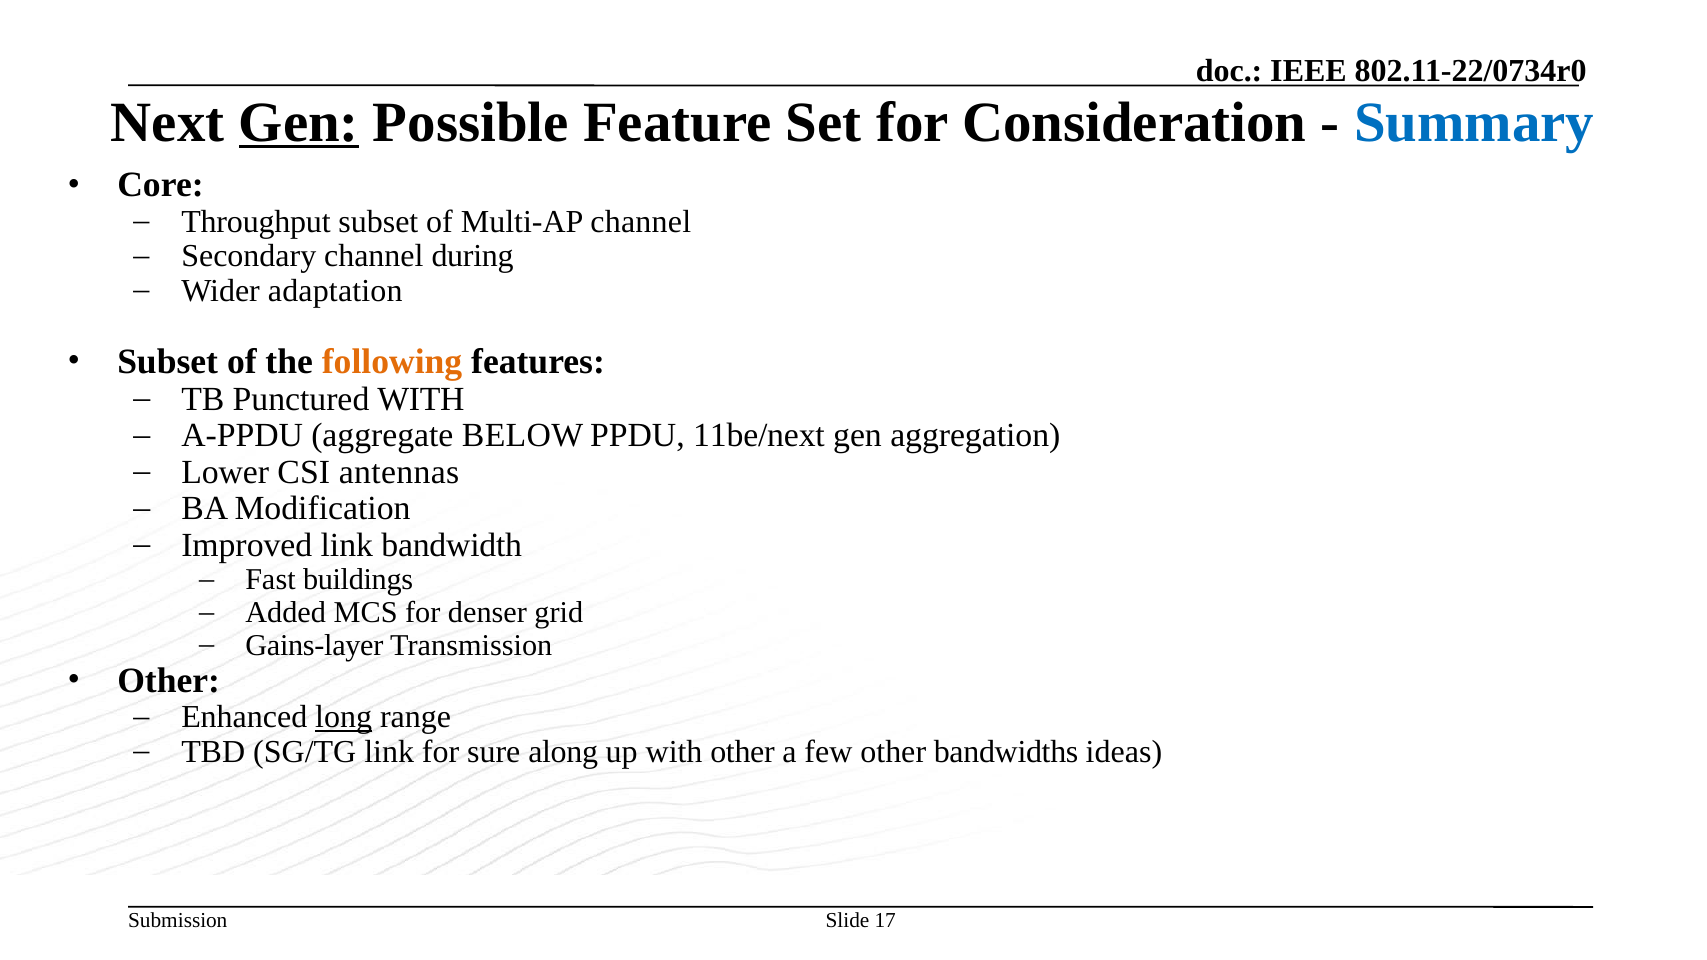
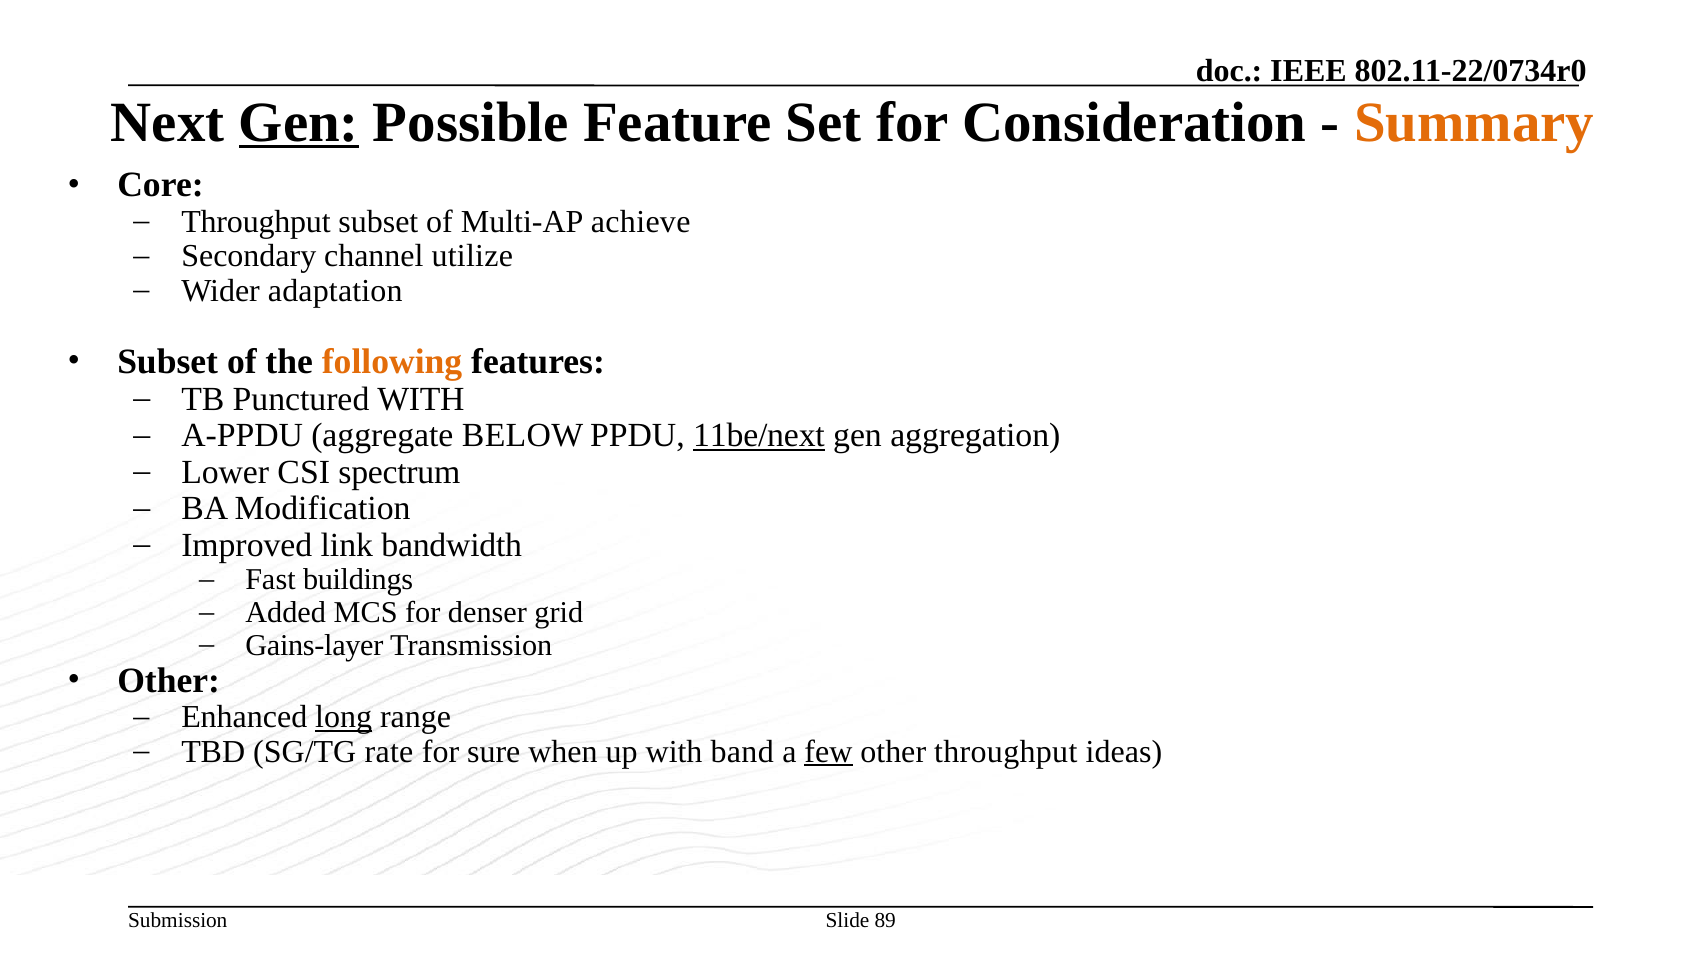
Summary colour: blue -> orange
Multi-AP channel: channel -> achieve
during: during -> utilize
11be/next underline: none -> present
antennas: antennas -> spectrum
SG/TG link: link -> rate
along: along -> when
with other: other -> band
few underline: none -> present
other bandwidths: bandwidths -> throughput
17: 17 -> 89
